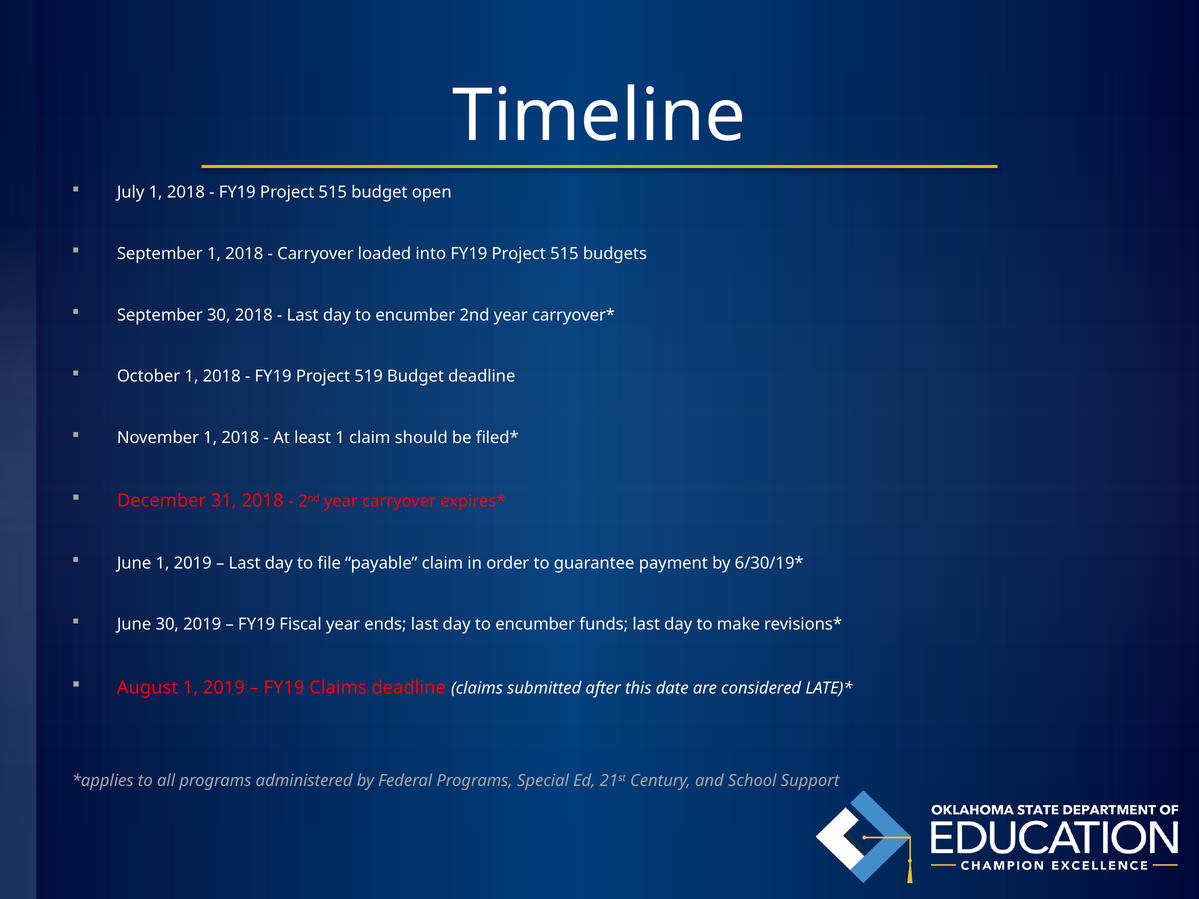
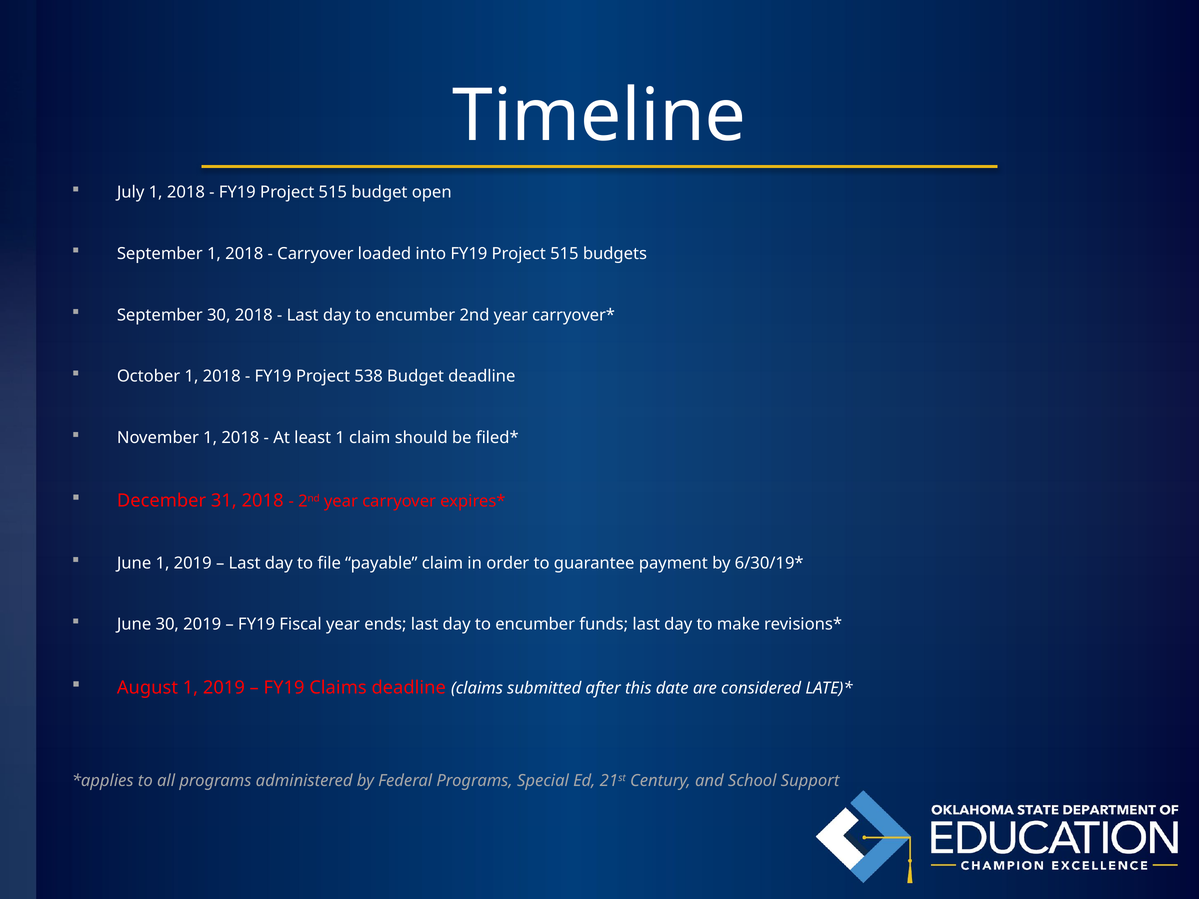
519: 519 -> 538
